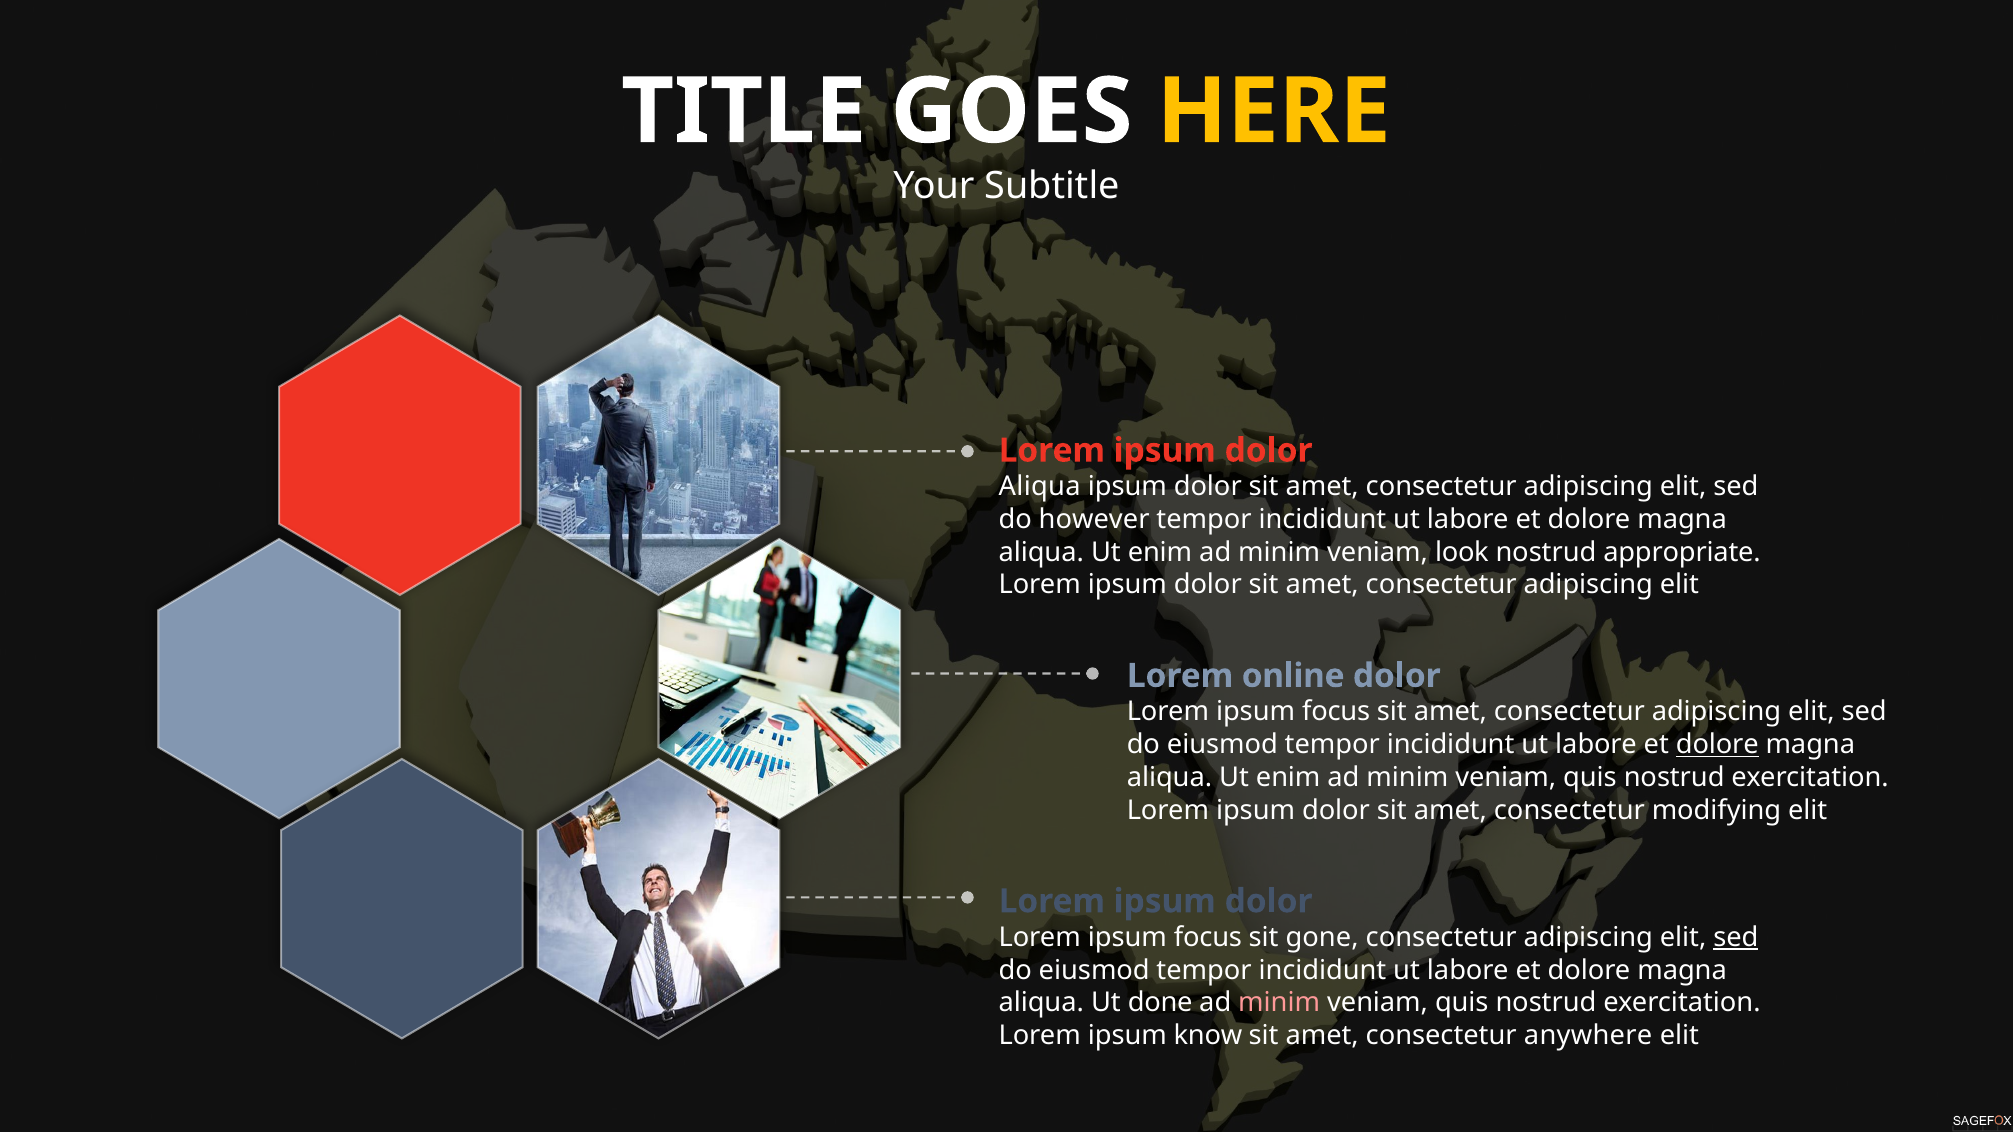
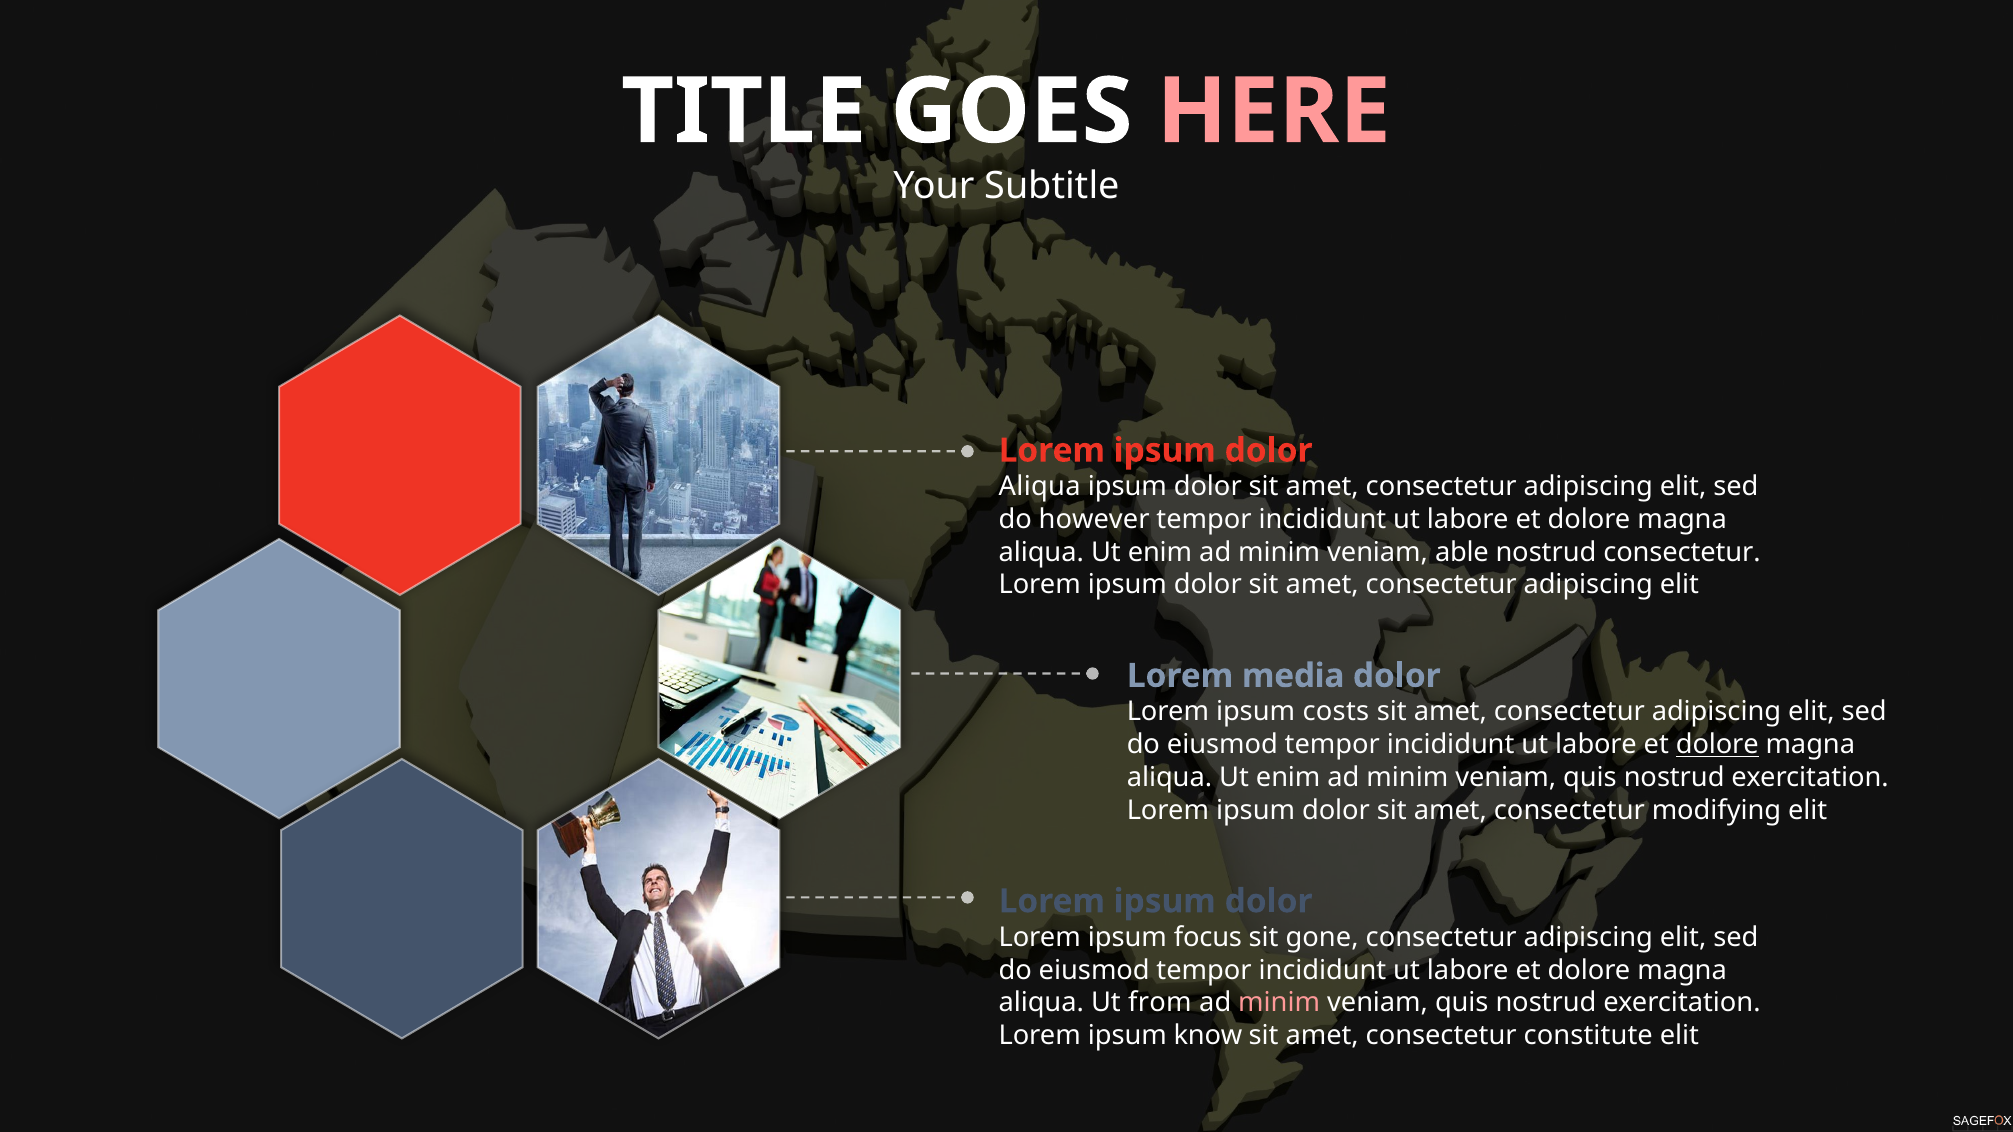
HERE colour: yellow -> pink
look: look -> able
nostrud appropriate: appropriate -> consectetur
online: online -> media
focus at (1336, 712): focus -> costs
sed at (1736, 938) underline: present -> none
done: done -> from
anywhere: anywhere -> constitute
